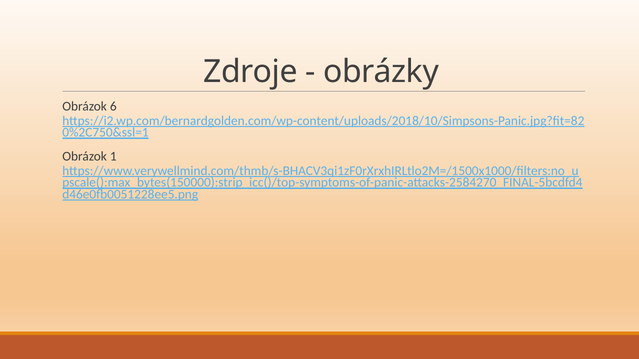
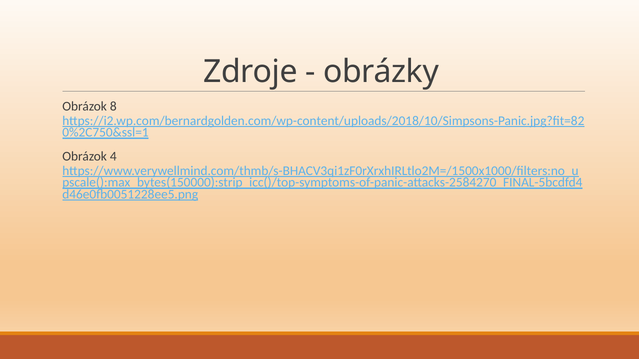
6: 6 -> 8
1: 1 -> 4
